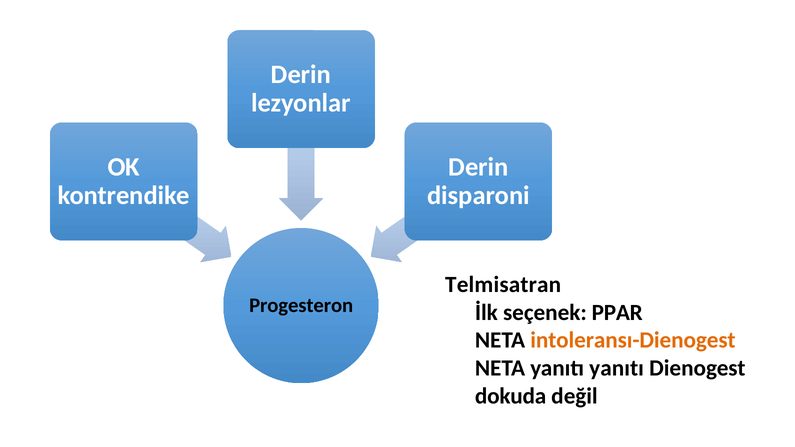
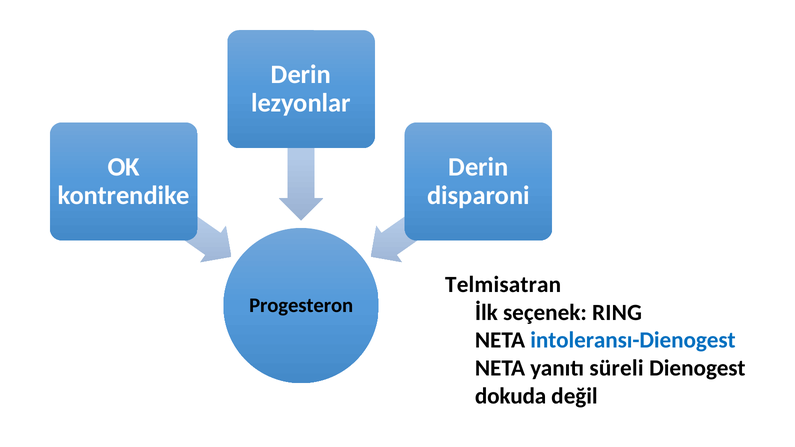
PPAR: PPAR -> RING
intoleransı-Dienogest colour: orange -> blue
yanıtı yanıtı: yanıtı -> süreli
